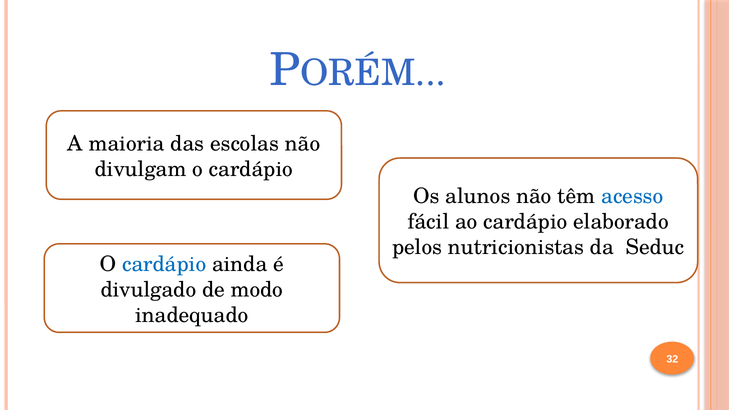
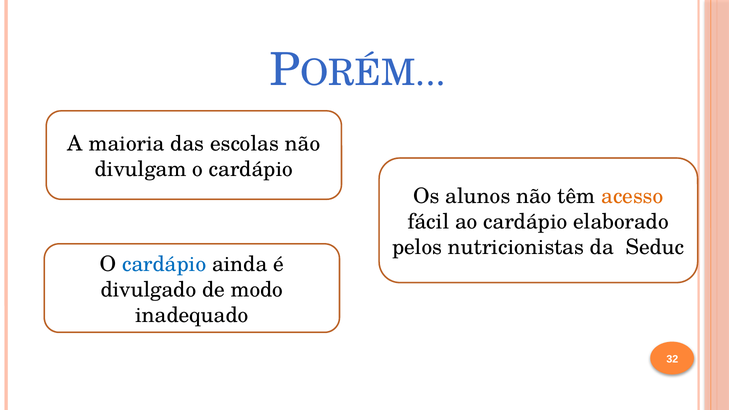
acesso colour: blue -> orange
